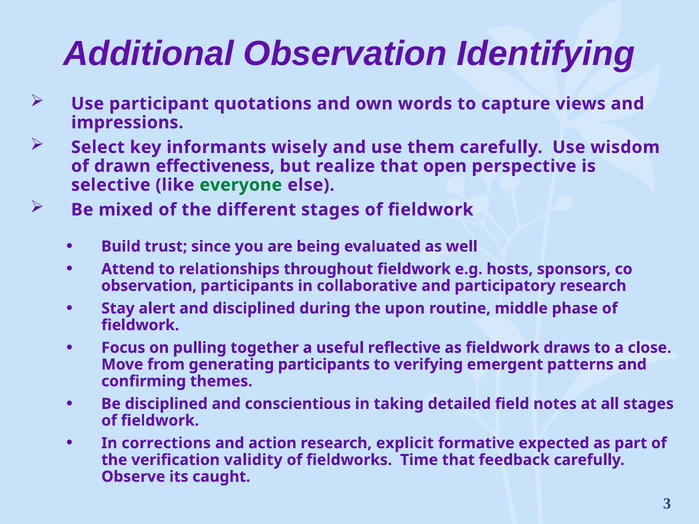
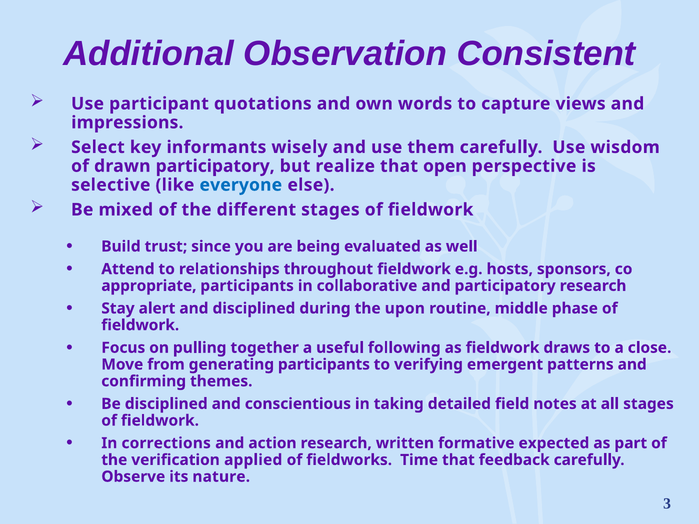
Identifying: Identifying -> Consistent
drawn effectiveness: effectiveness -> participatory
everyone colour: green -> blue
observation at (149, 286): observation -> appropriate
reflective: reflective -> following
explicit: explicit -> written
validity: validity -> applied
caught: caught -> nature
